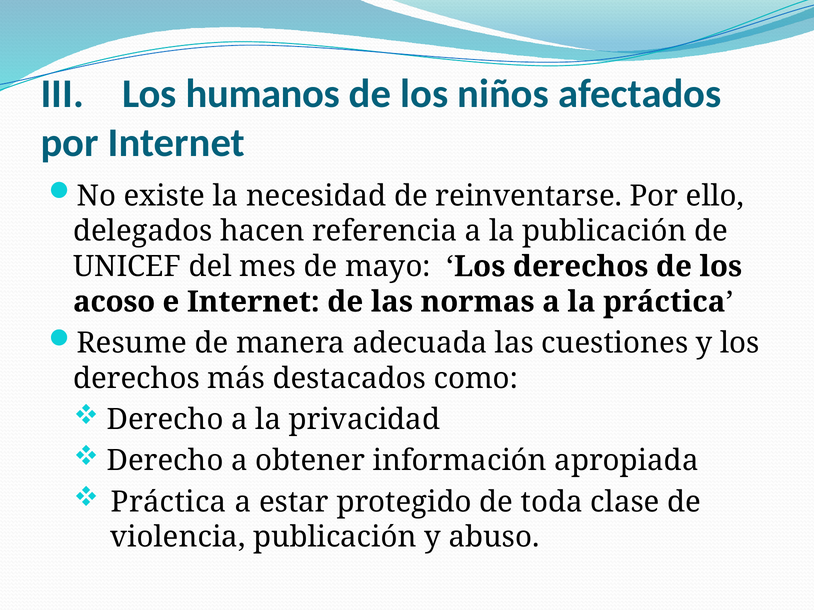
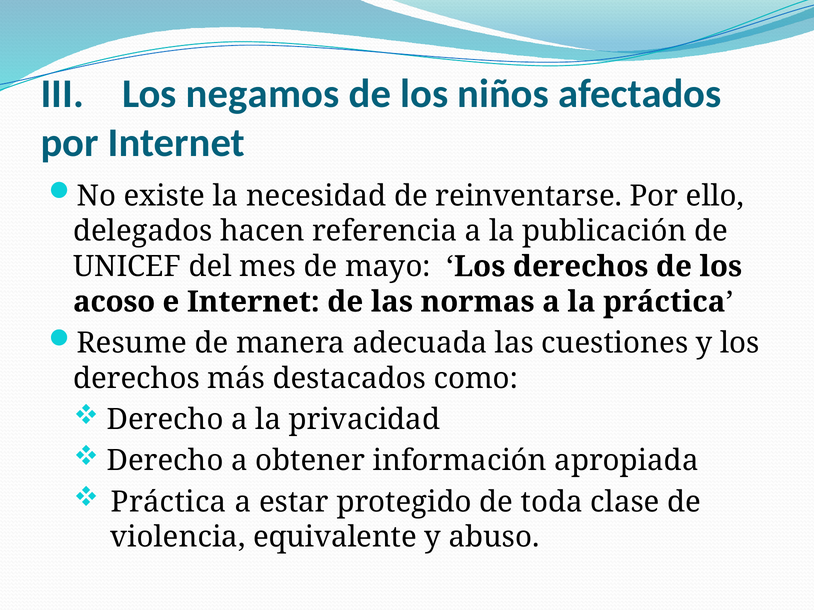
humanos: humanos -> negamos
violencia publicación: publicación -> equivalente
